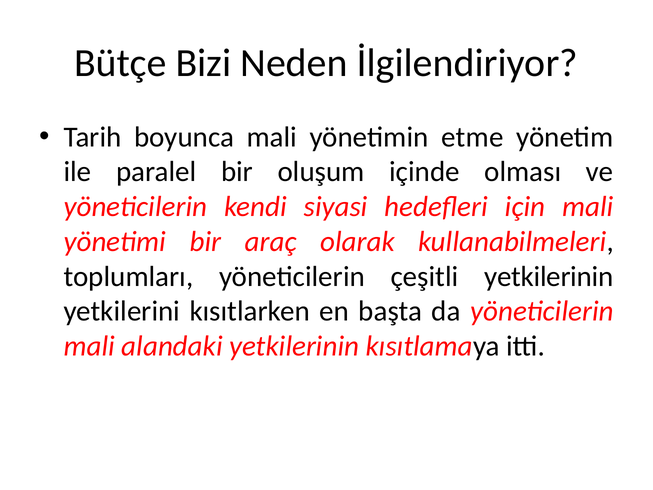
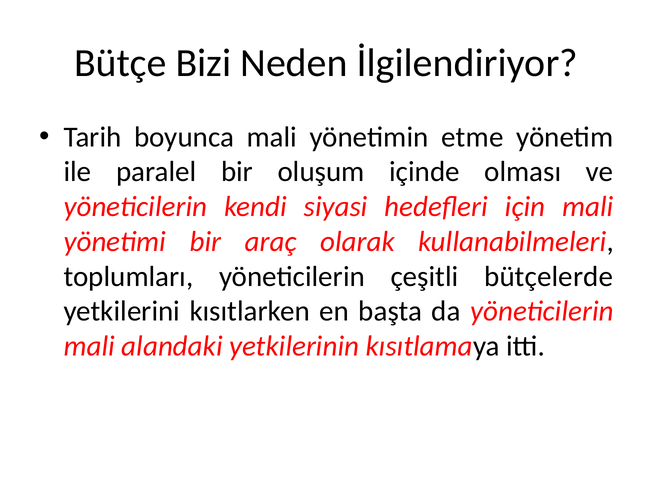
çeşitli yetkilerinin: yetkilerinin -> bütçelerde
